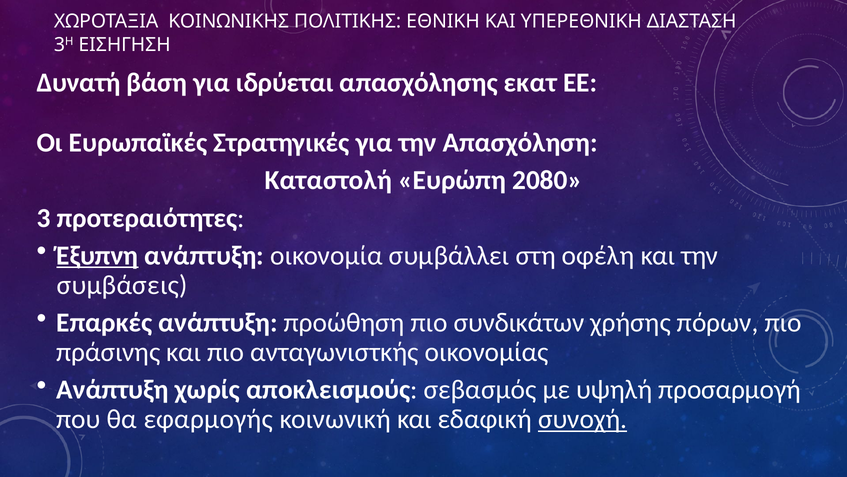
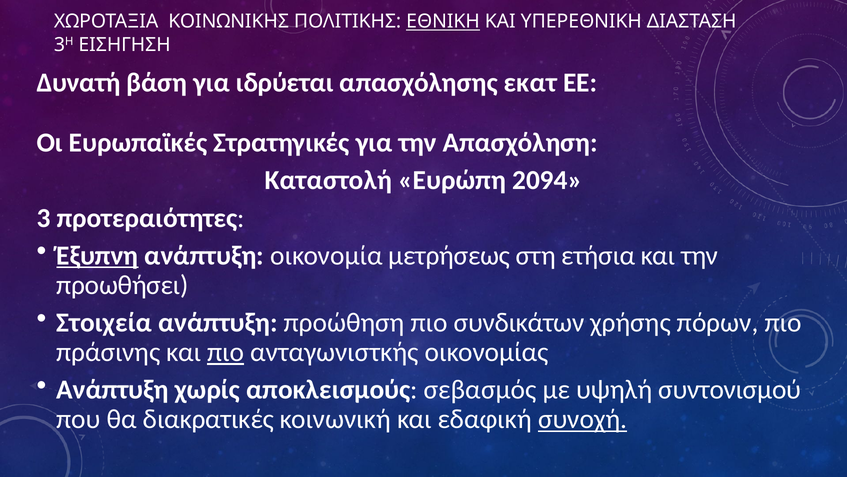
ΕΘΝΙΚΗ underline: none -> present
2080: 2080 -> 2094
συμβάλλει: συμβάλλει -> μετρήσεως
οφέλη: οφέλη -> ετήσια
συμβάσεις: συμβάσεις -> προωθήσει
Επαρκές: Επαρκές -> Στοιχεία
πιο at (226, 352) underline: none -> present
προσαρμογή: προσαρμογή -> συντονισμού
εφαρμογής: εφαρμογής -> διακρατικές
